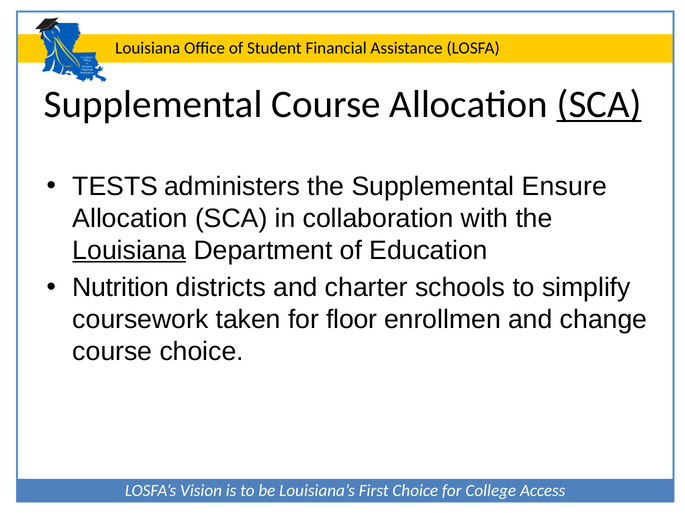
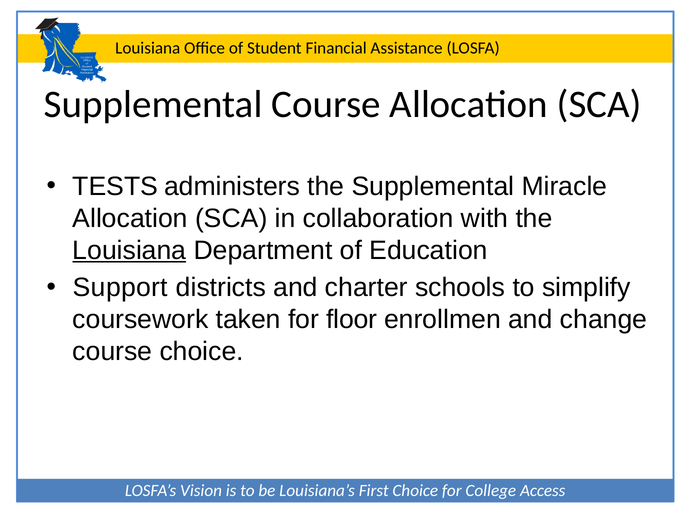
SCA at (599, 104) underline: present -> none
Ensure: Ensure -> Miracle
Nutrition: Nutrition -> Support
